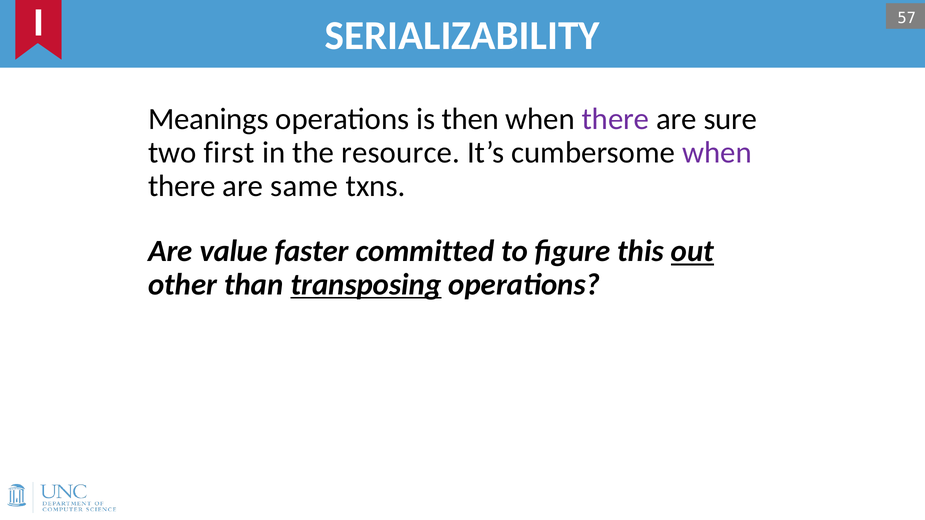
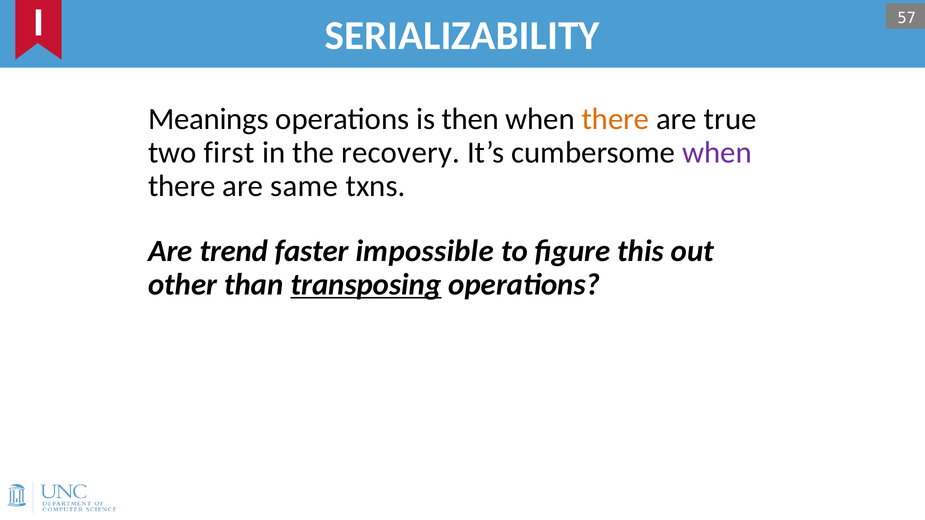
there at (616, 119) colour: purple -> orange
sure: sure -> true
resource: resource -> recovery
value: value -> trend
committed: committed -> impossible
out underline: present -> none
